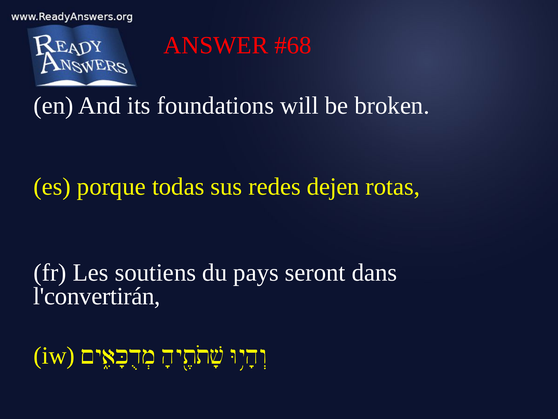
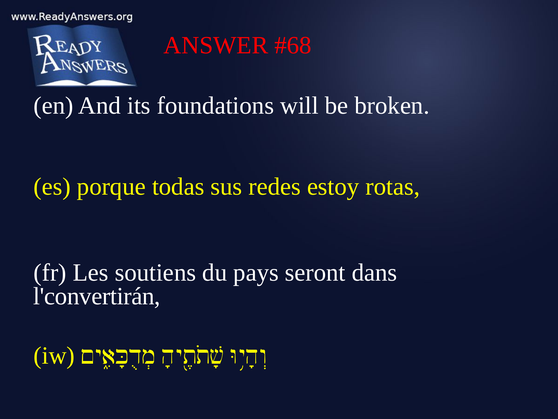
dejen: dejen -> estoy
